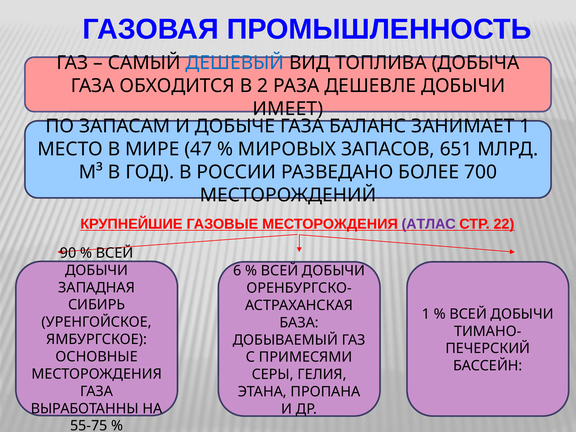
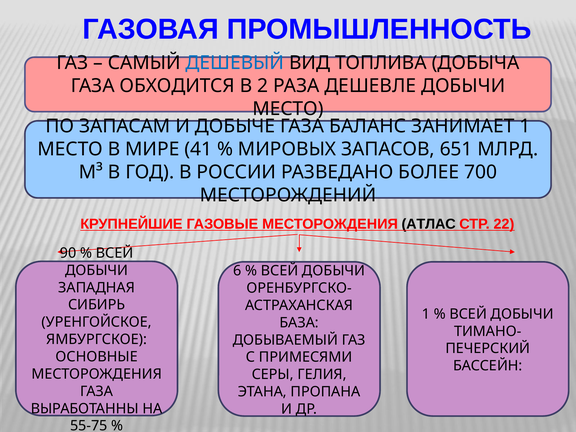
ИМЕЕТ at (288, 109): ИМЕЕТ -> МЕСТО
47: 47 -> 41
АТЛАС colour: purple -> black
